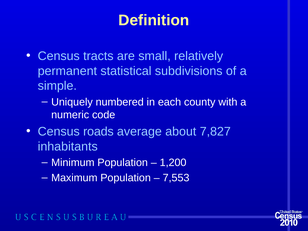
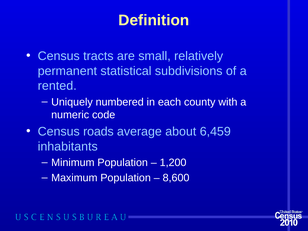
simple: simple -> rented
7,827: 7,827 -> 6,459
7,553: 7,553 -> 8,600
